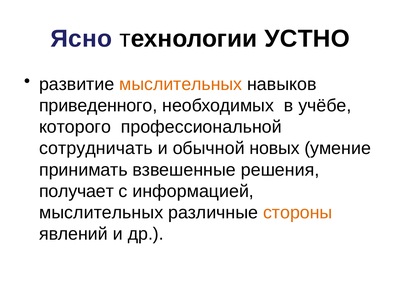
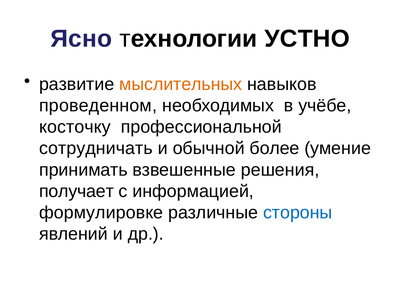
приведенного: приведенного -> проведенном
которого: которого -> косточку
новых: новых -> более
мыслительных at (101, 212): мыслительных -> формулировке
стороны colour: orange -> blue
